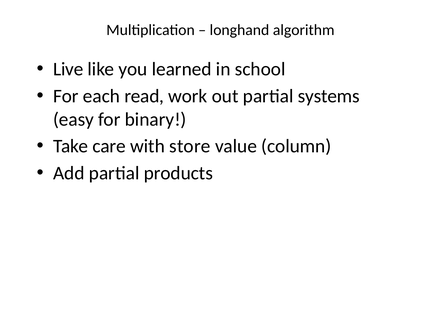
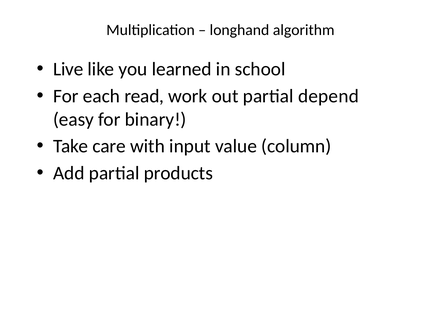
systems: systems -> depend
store: store -> input
